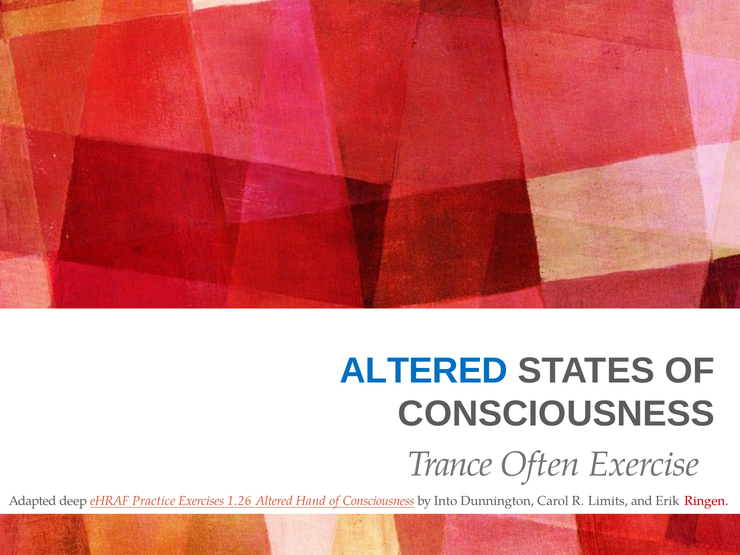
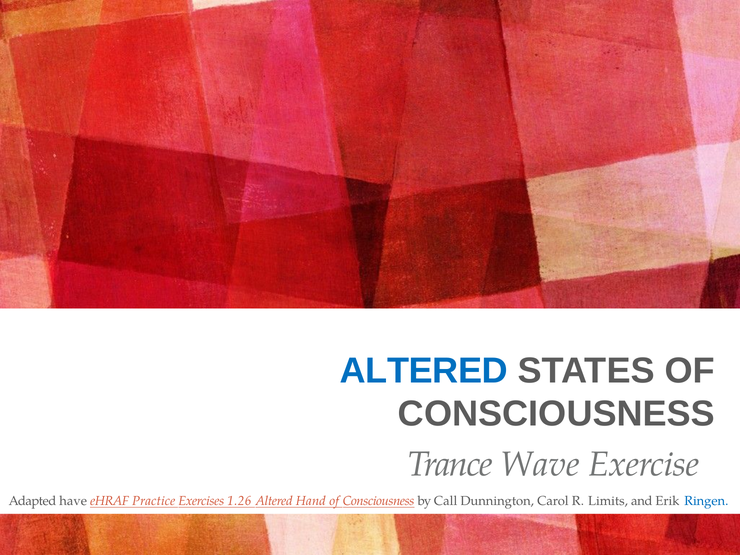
Often: Often -> Wave
deep: deep -> have
Into: Into -> Call
Ringen colour: red -> blue
